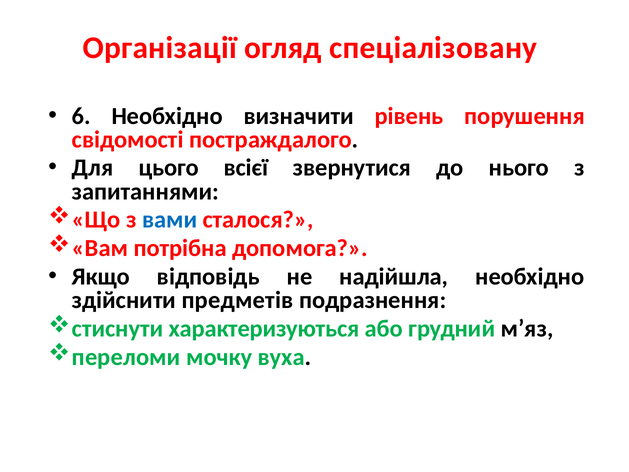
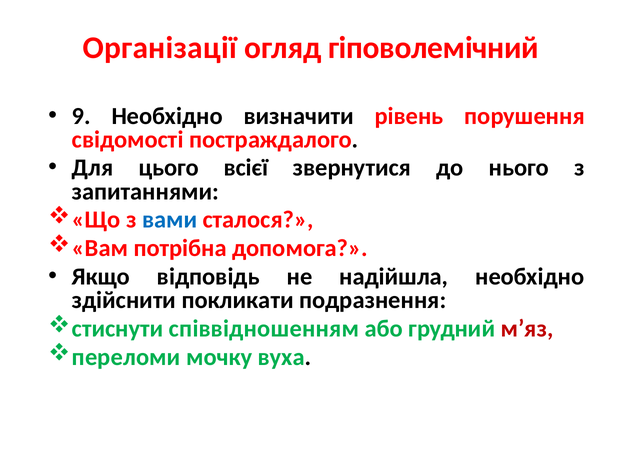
спеціалізовану: спеціалізовану -> гіповолемічний
6: 6 -> 9
предметів: предметів -> покликати
характеризуються: характеризуються -> співвідношенням
м’яз colour: black -> red
